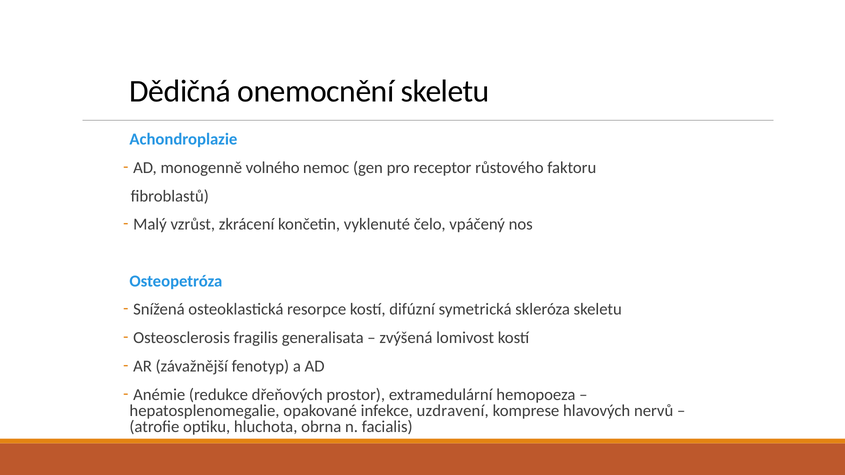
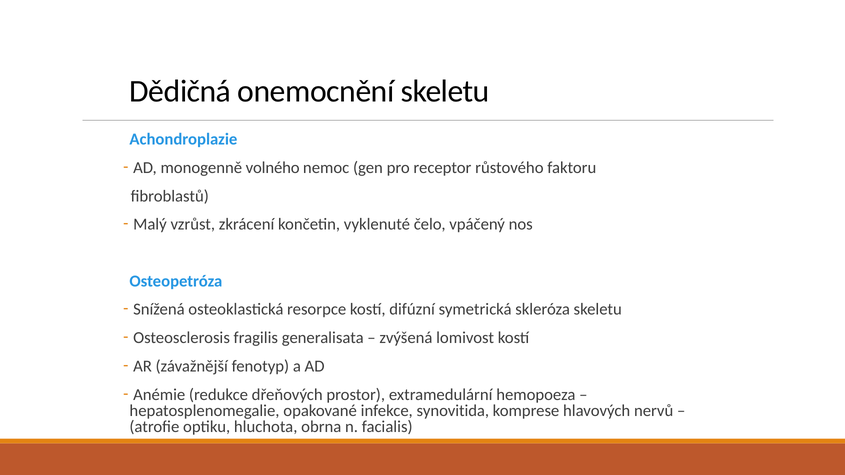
uzdravení: uzdravení -> synovitida
